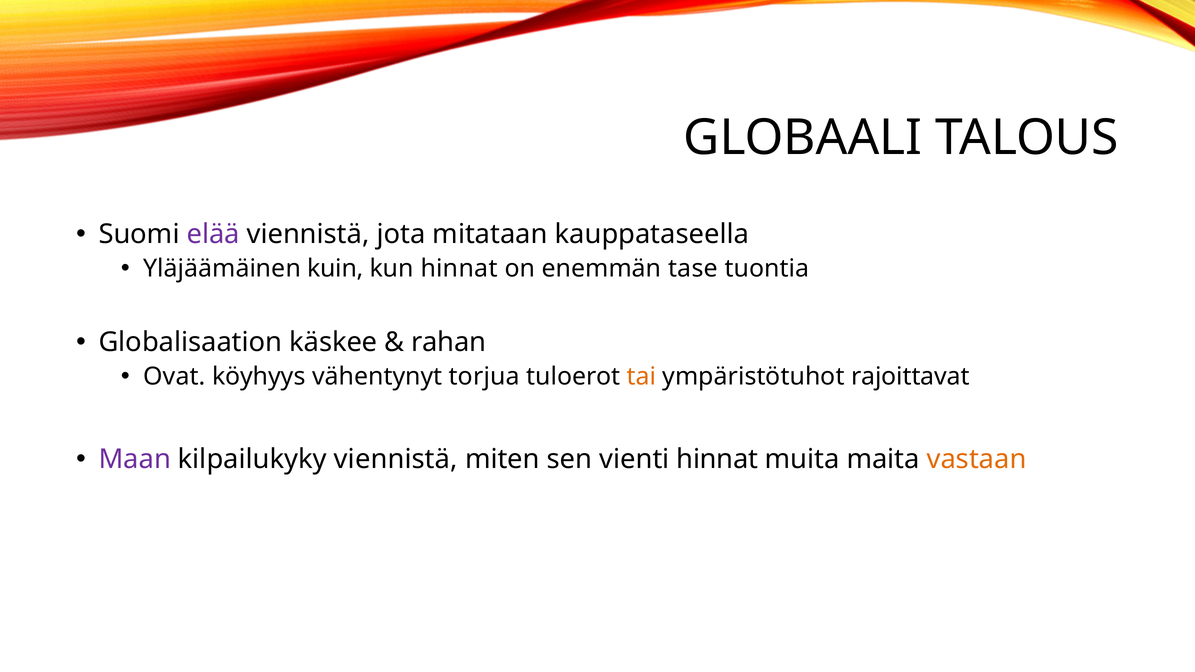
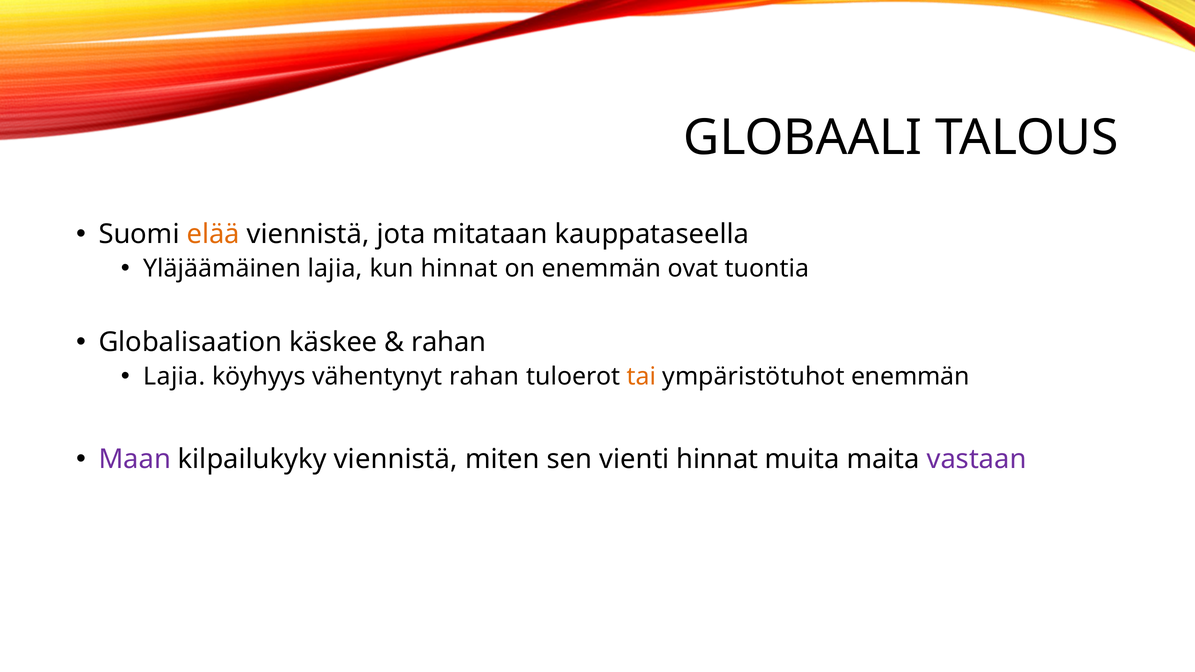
elää colour: purple -> orange
Yläjäämäinen kuin: kuin -> lajia
tase: tase -> ovat
Ovat at (174, 377): Ovat -> Lajia
vähentynyt torjua: torjua -> rahan
ympäristötuhot rajoittavat: rajoittavat -> enemmän
vastaan colour: orange -> purple
